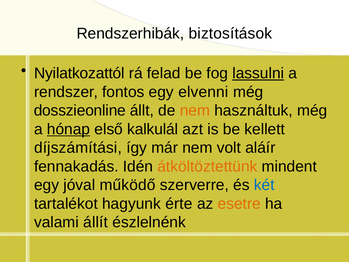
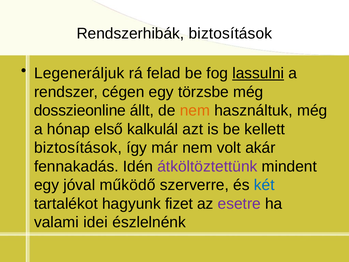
Nyilatkozattól: Nyilatkozattól -> Legeneráljuk
fontos: fontos -> cégen
elvenni: elvenni -> törzsbe
hónap underline: present -> none
díjszámítási at (78, 148): díjszámítási -> biztosítások
aláír: aláír -> akár
átköltöztettünk colour: orange -> purple
érte: érte -> fizet
esetre colour: orange -> purple
állít: állít -> idei
